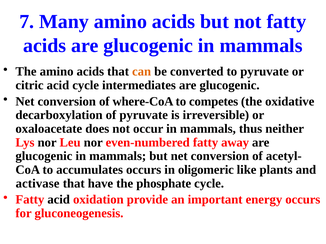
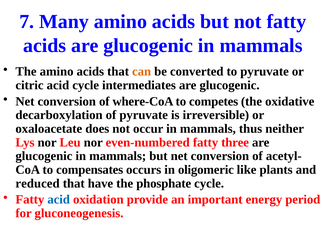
away: away -> three
accumulates: accumulates -> compensates
activase: activase -> reduced
acid at (59, 200) colour: black -> blue
energy occurs: occurs -> period
